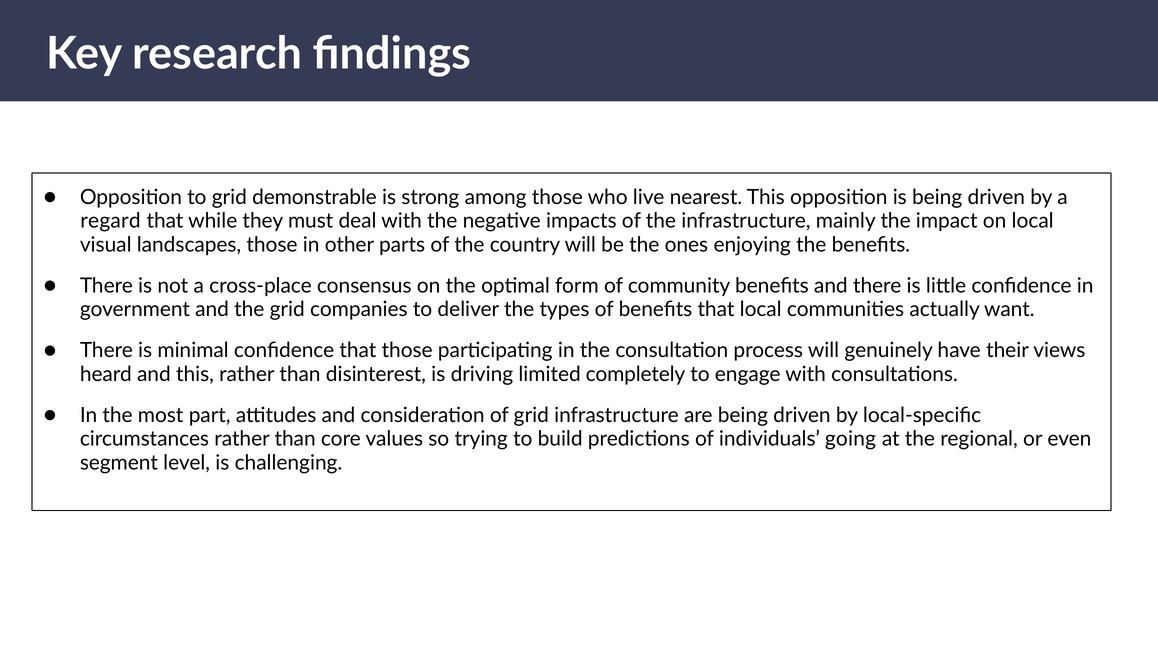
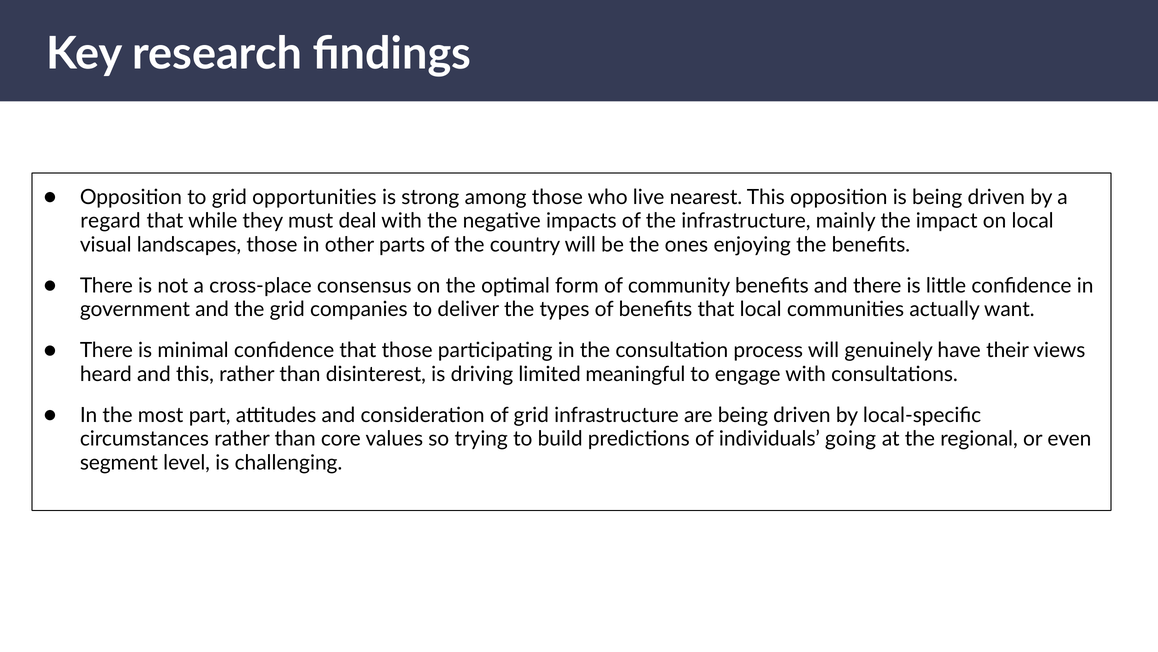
demonstrable: demonstrable -> opportunities
completely: completely -> meaningful
